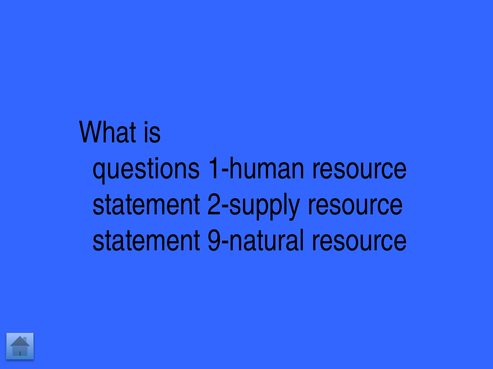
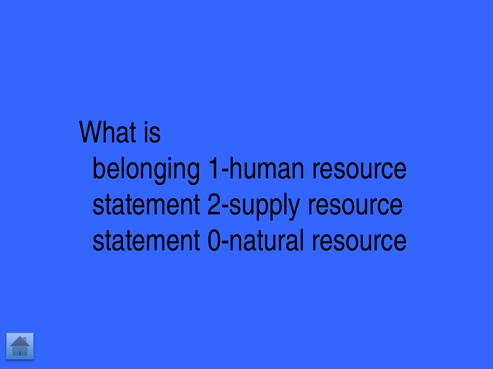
questions: questions -> belonging
9-natural: 9-natural -> 0-natural
